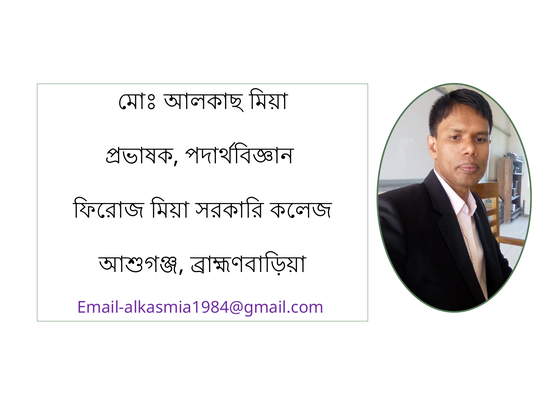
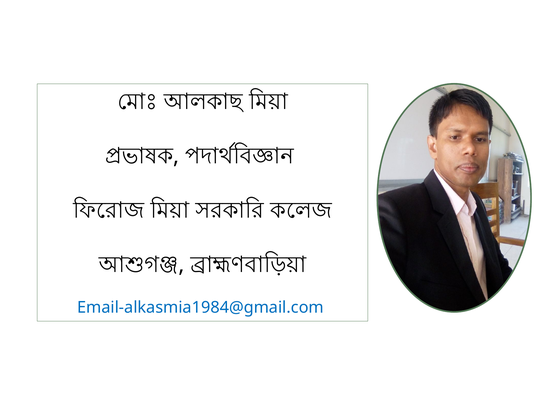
Email-alkasmia1984@gmail.com colour: purple -> blue
